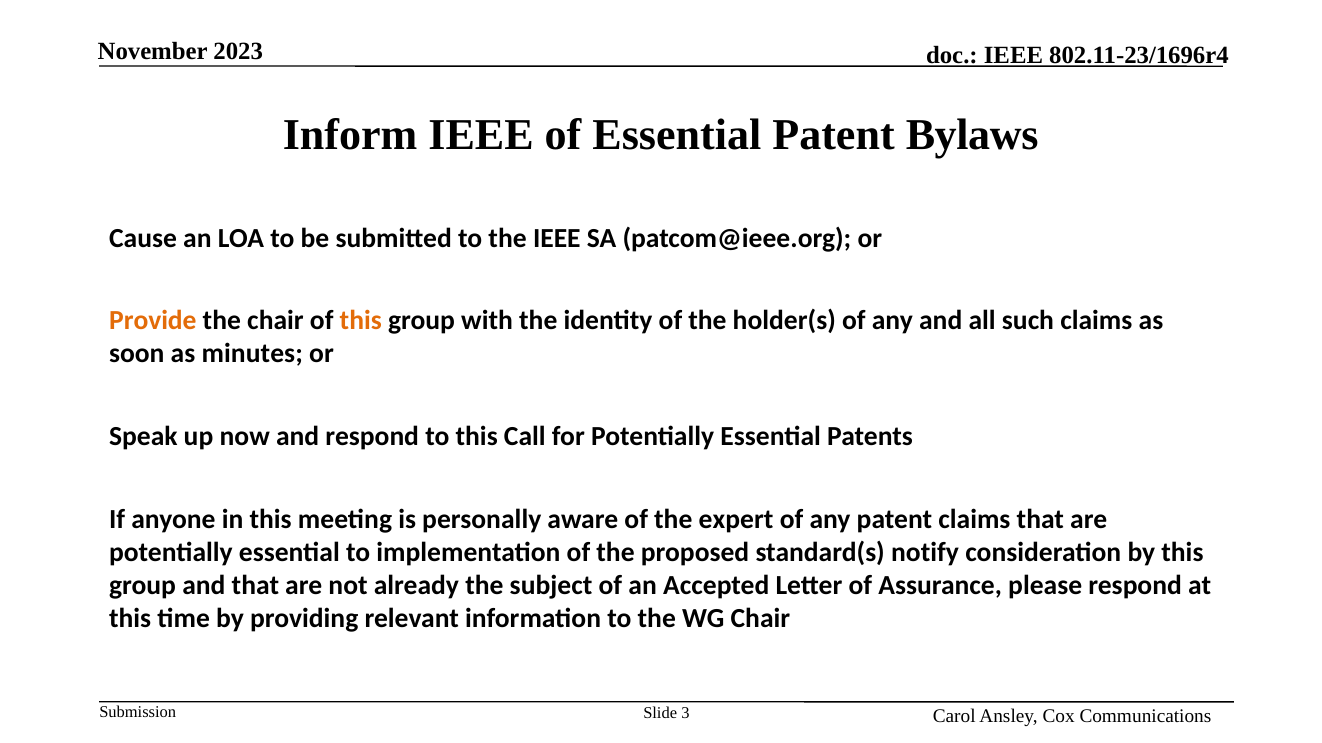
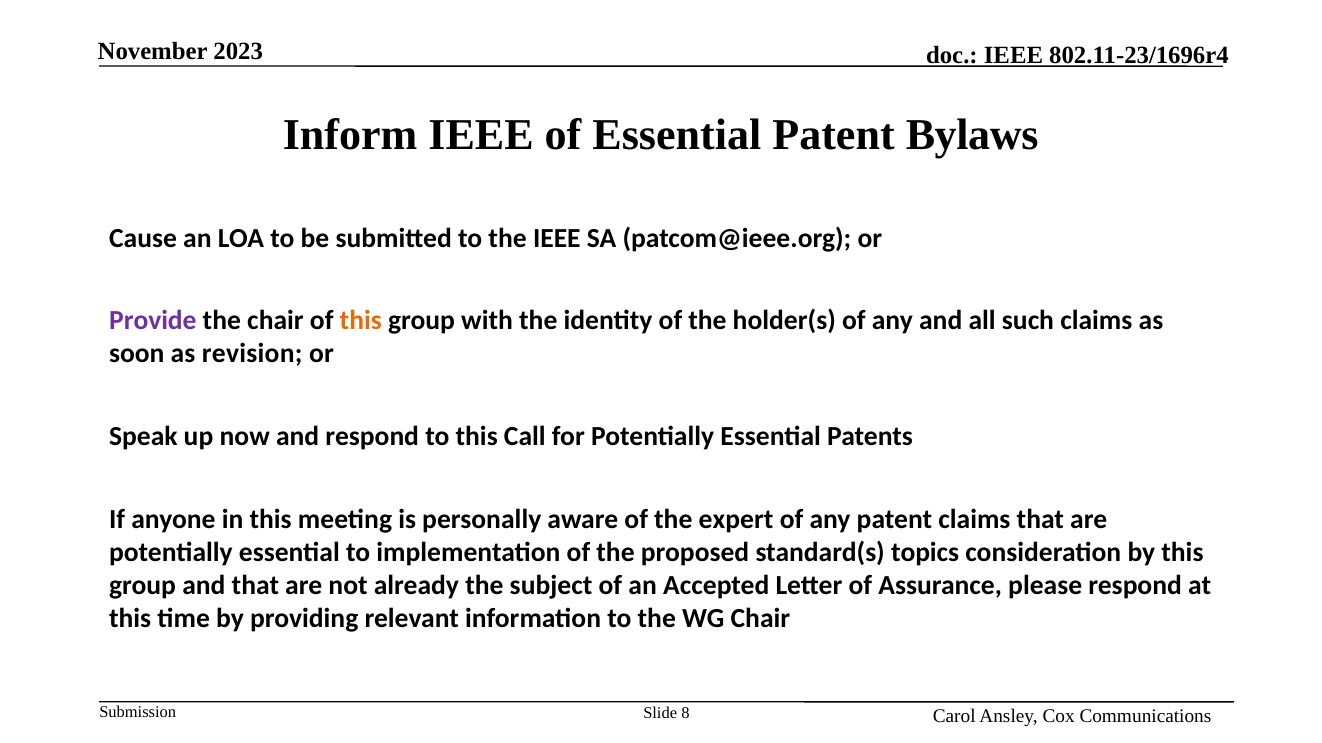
Provide colour: orange -> purple
minutes: minutes -> revision
notify: notify -> topics
3: 3 -> 8
